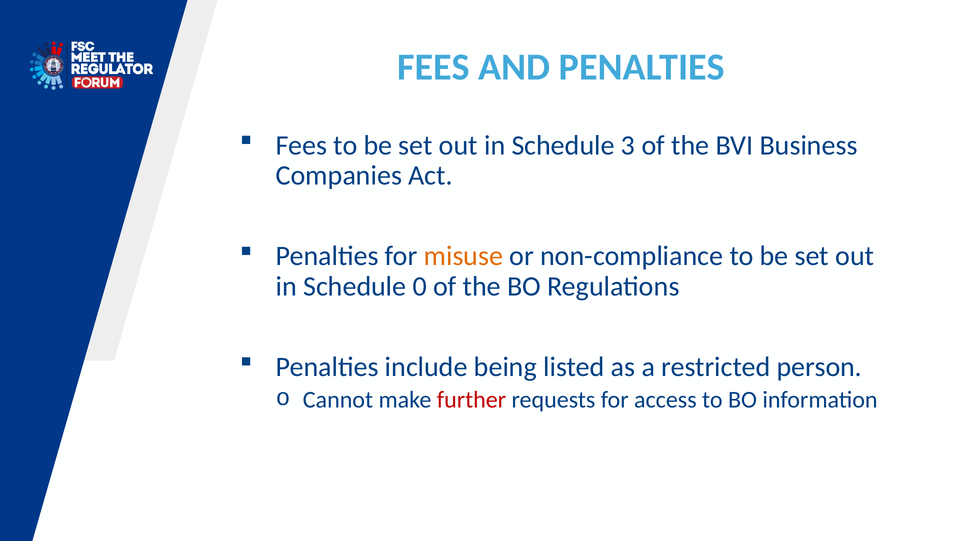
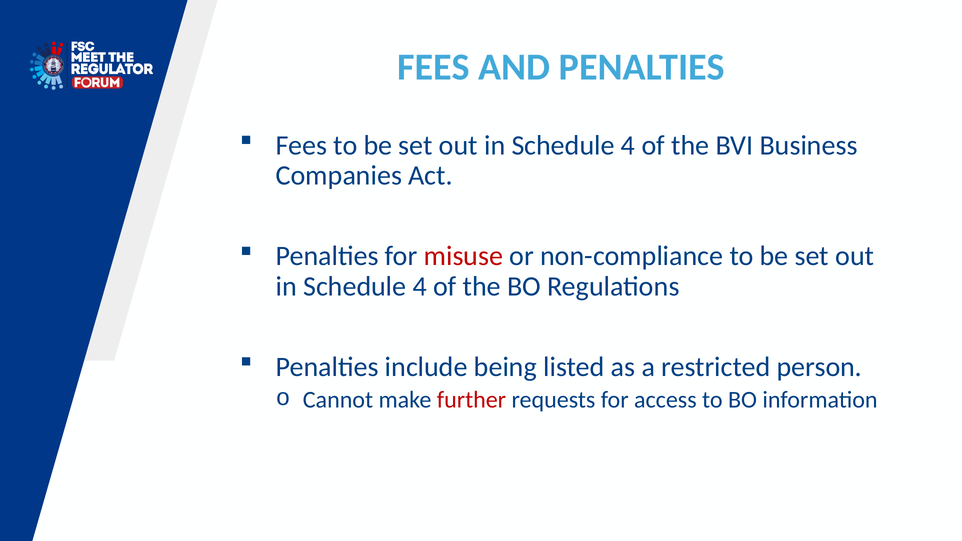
3 at (628, 145): 3 -> 4
misuse colour: orange -> red
0 at (420, 286): 0 -> 4
